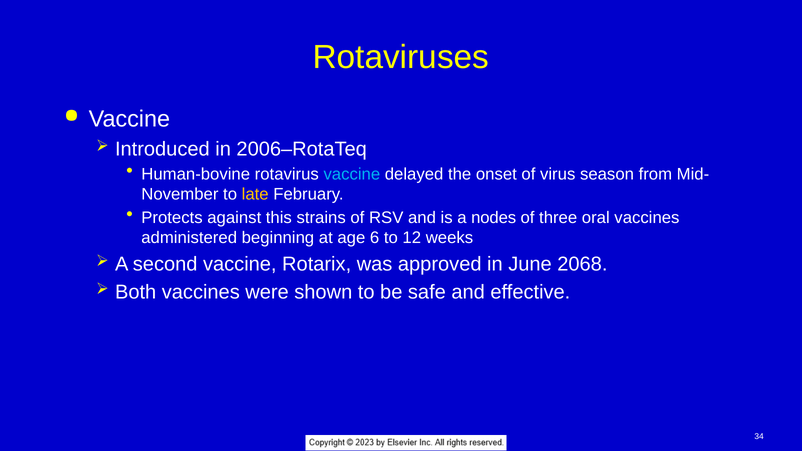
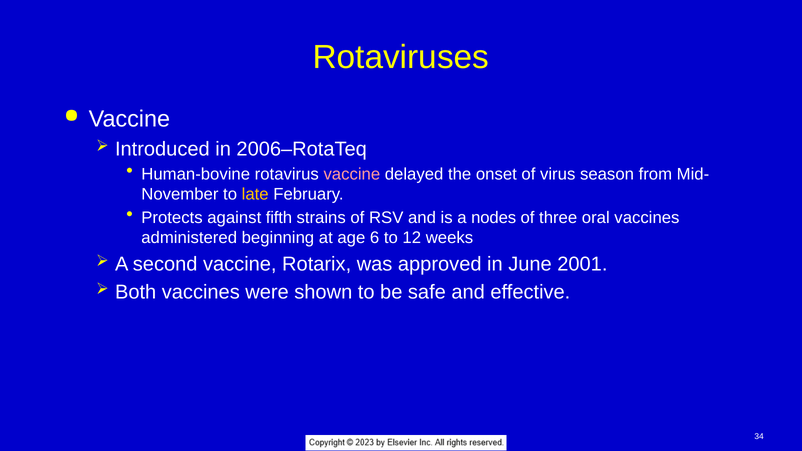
vaccine at (352, 174) colour: light blue -> pink
this: this -> fifth
2068: 2068 -> 2001
